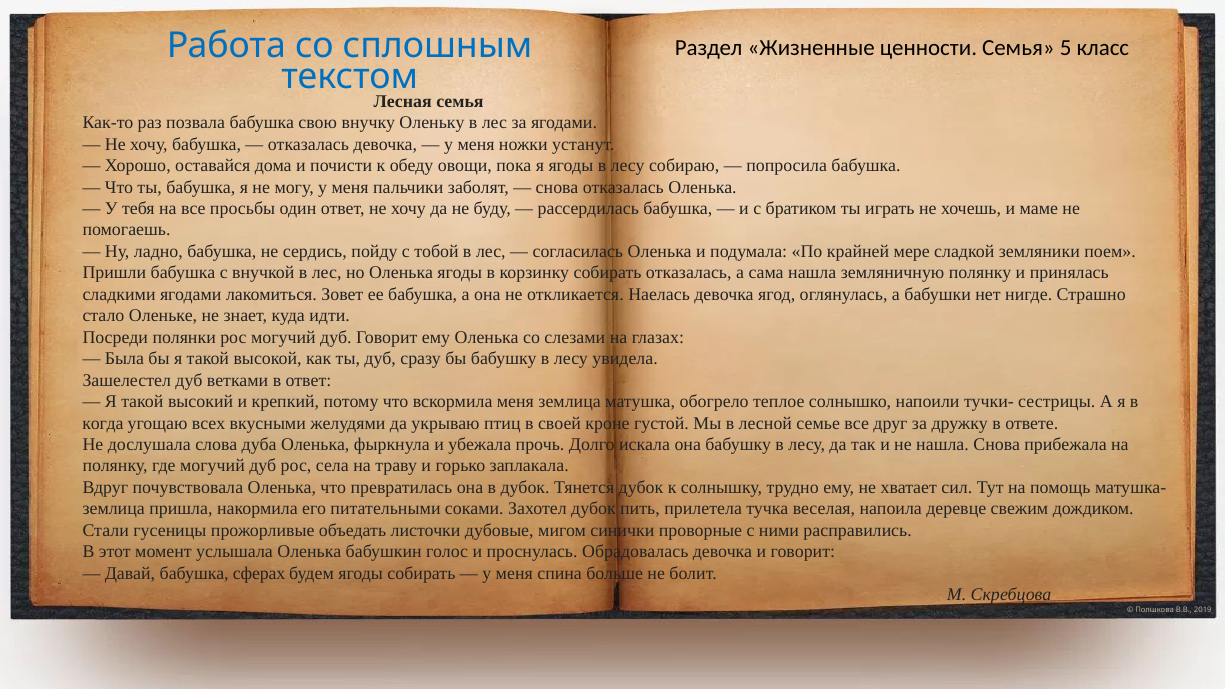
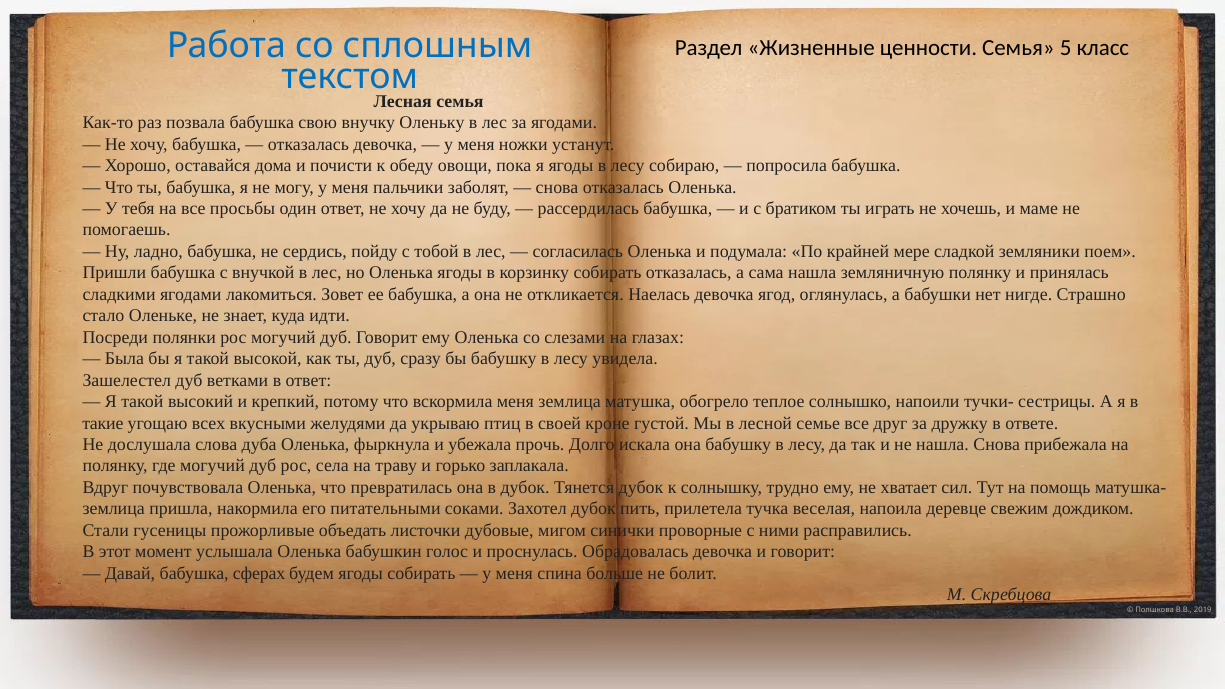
когда: когда -> такие
